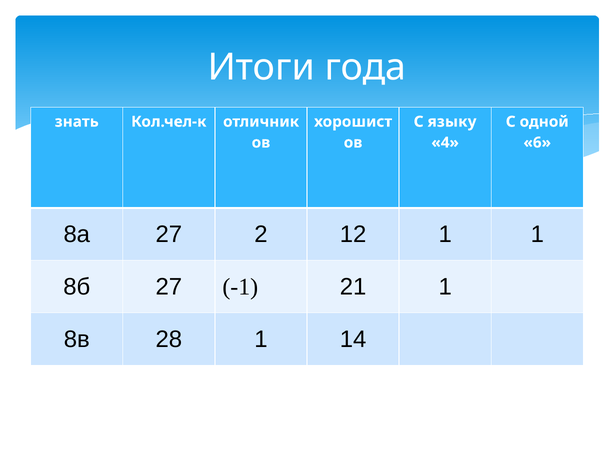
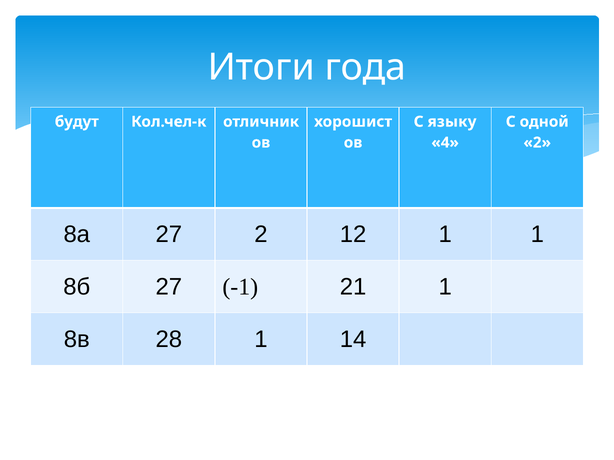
знать: знать -> будут
6 at (537, 143): 6 -> 2
